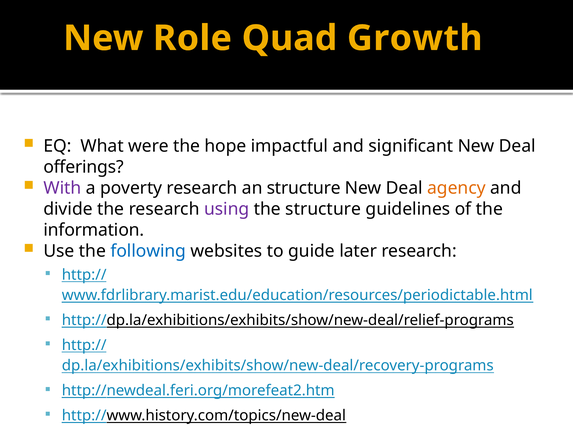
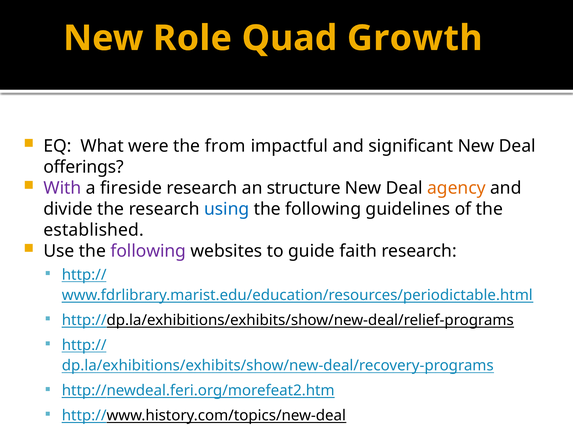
hope: hope -> from
poverty: poverty -> fireside
using colour: purple -> blue
structure at (323, 209): structure -> following
information: information -> established
following at (148, 251) colour: blue -> purple
later: later -> faith
